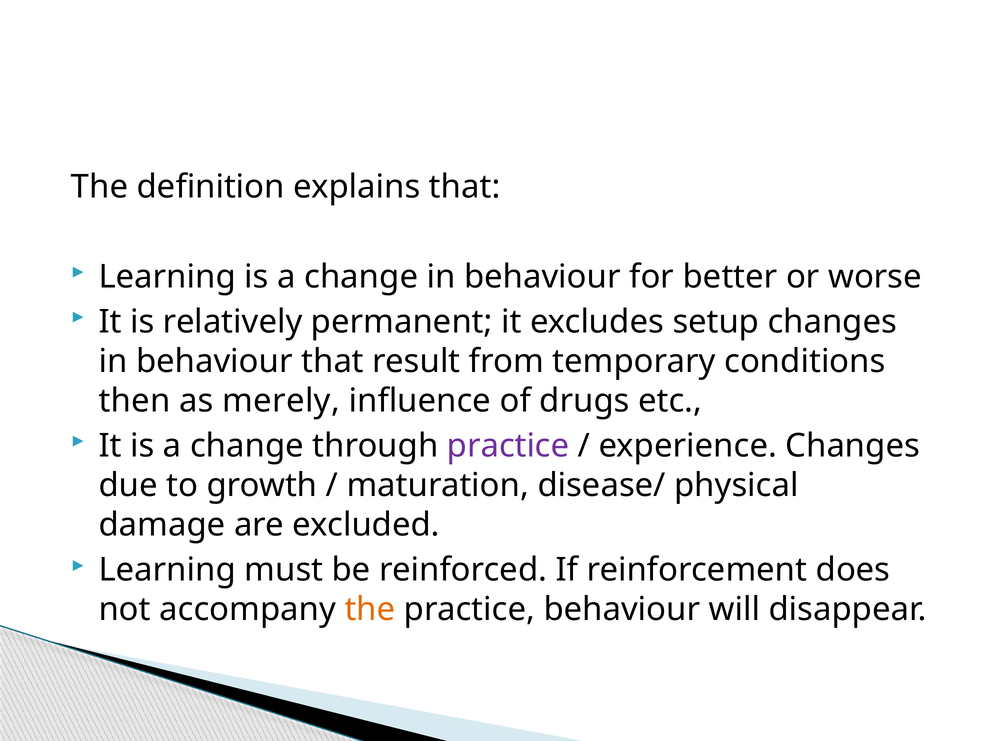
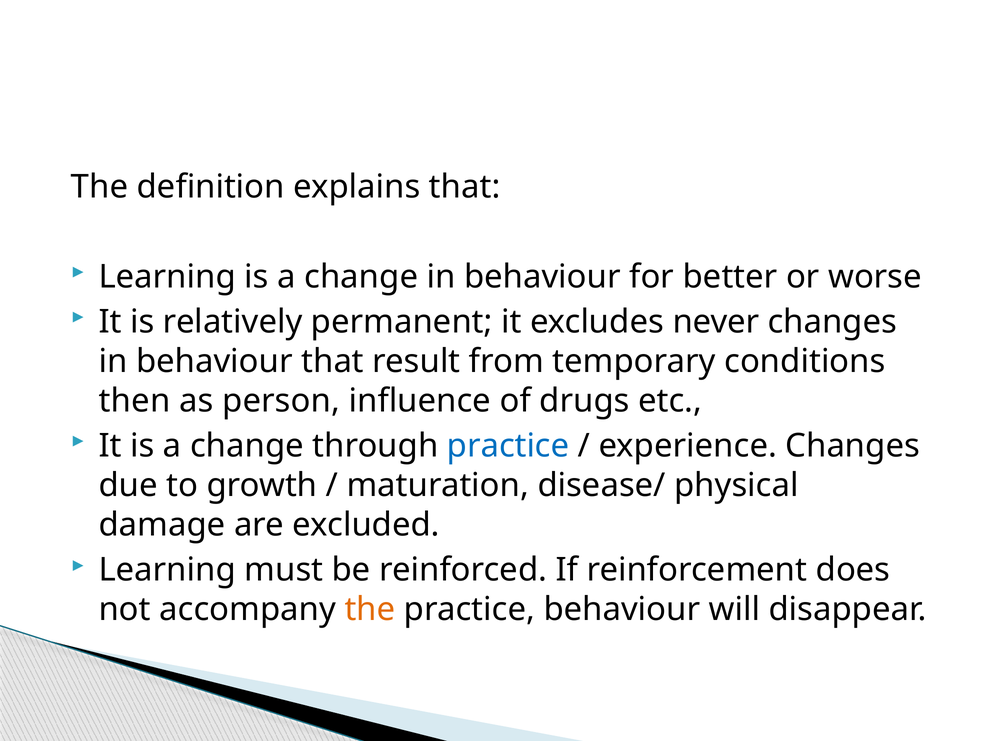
setup: setup -> never
merely: merely -> person
practice at (508, 446) colour: purple -> blue
